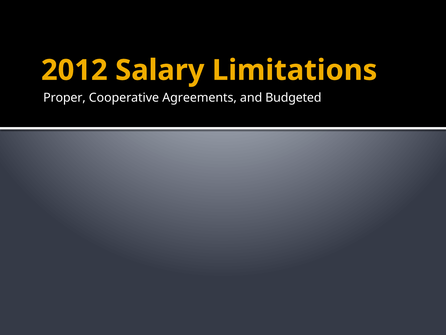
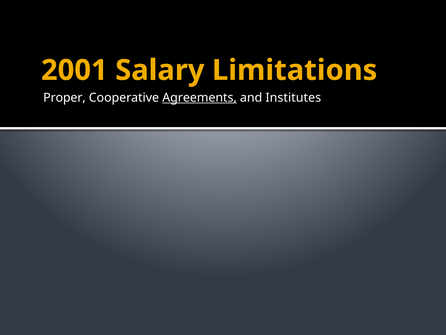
2012: 2012 -> 2001
Agreements underline: none -> present
Budgeted: Budgeted -> Institutes
